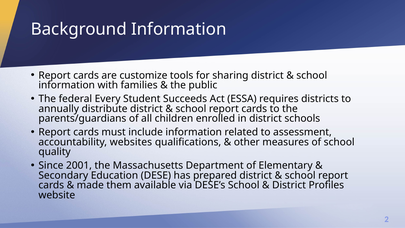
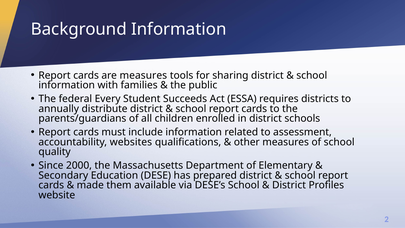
are customize: customize -> measures
2001: 2001 -> 2000
